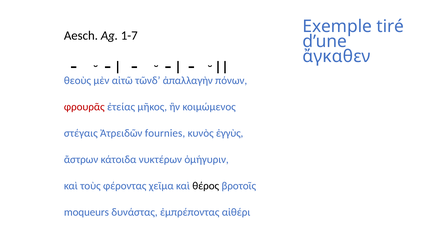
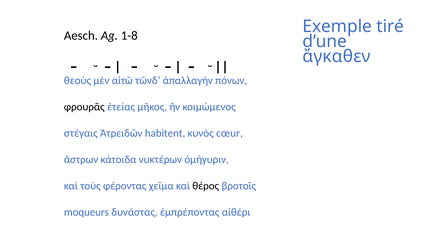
1-7: 1-7 -> 1-8
φρουρᾶς colour: red -> black
fournies: fournies -> habitent
ἐγγὺς: ἐγγὺς -> cœur
